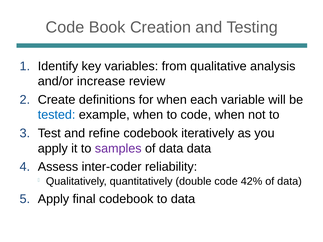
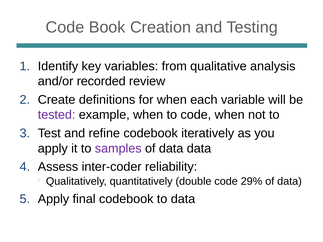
increase: increase -> recorded
tested colour: blue -> purple
42%: 42% -> 29%
